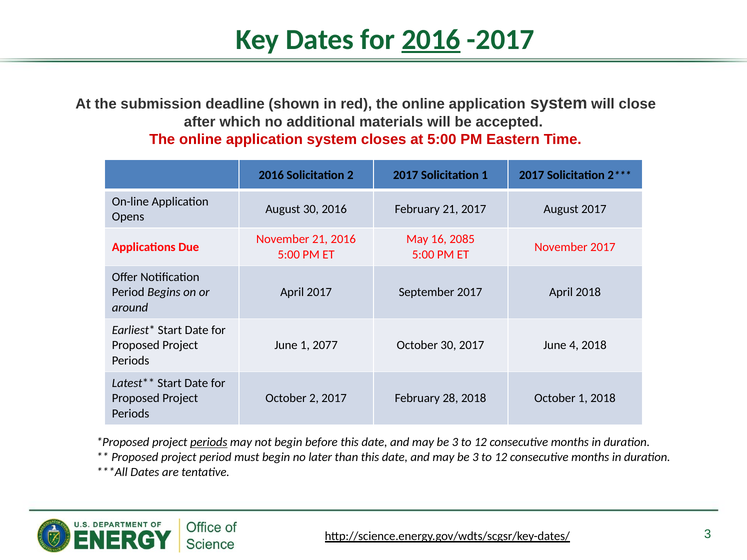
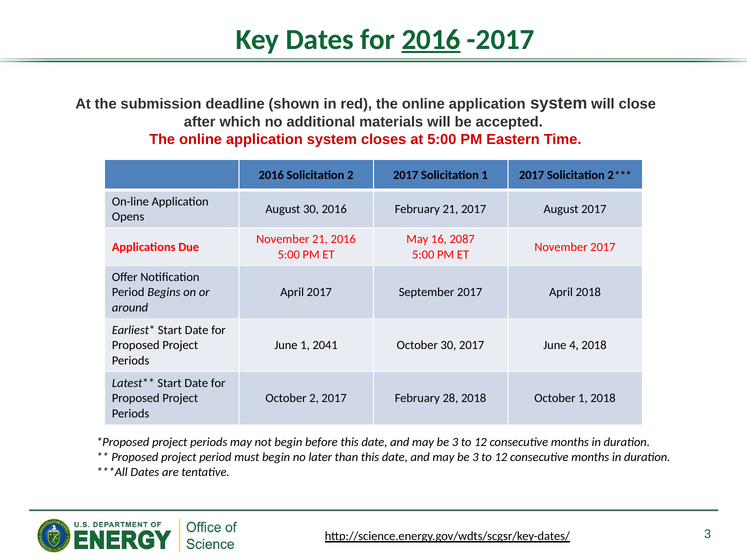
2085: 2085 -> 2087
2077: 2077 -> 2041
periods at (209, 442) underline: present -> none
